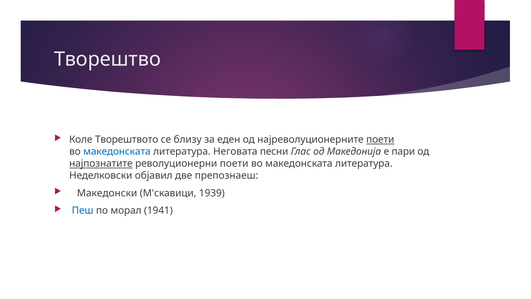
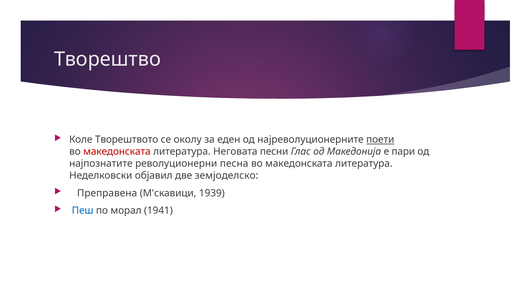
близу: близу -> околу
македонската at (117, 151) colour: blue -> red
најпознатите underline: present -> none
револуционерни поети: поети -> песна
препознаеш: препознаеш -> земјоделско
Македонски: Македонски -> Преправена
